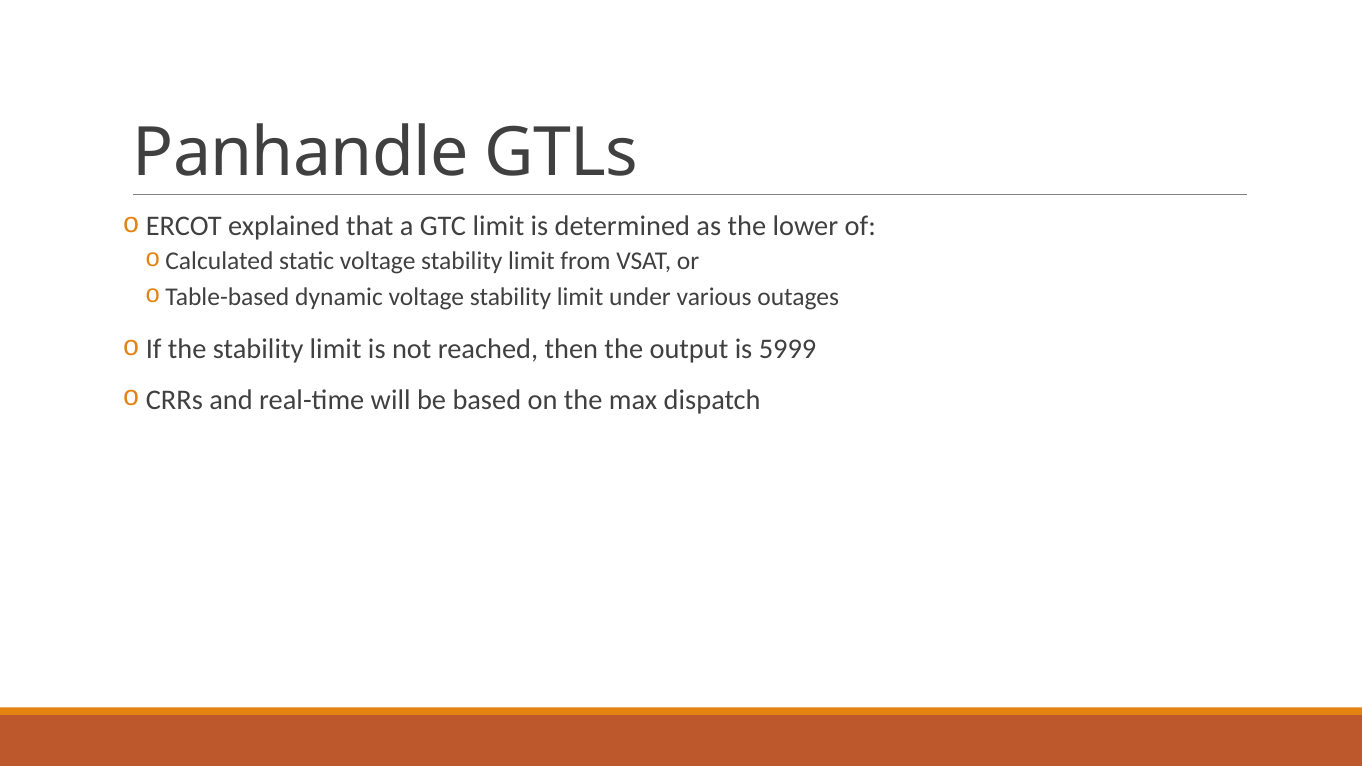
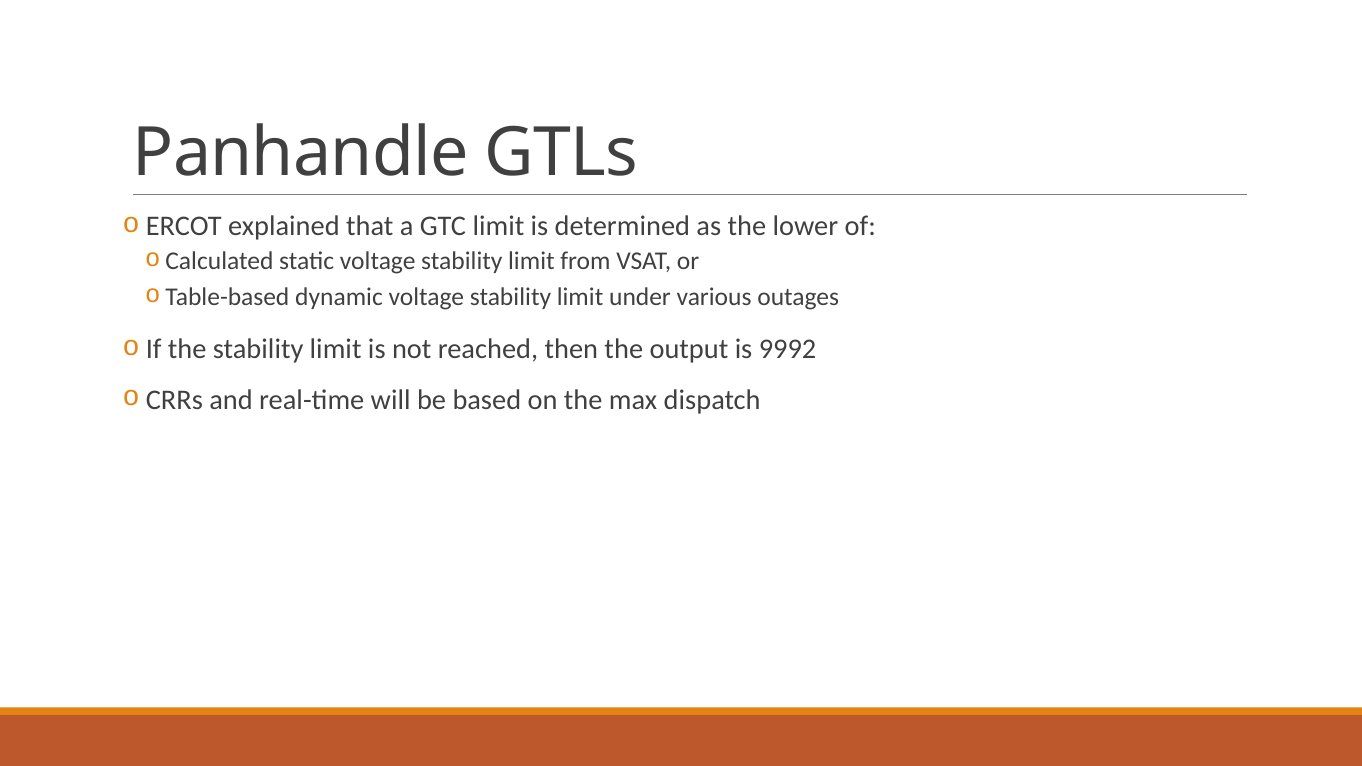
5999: 5999 -> 9992
